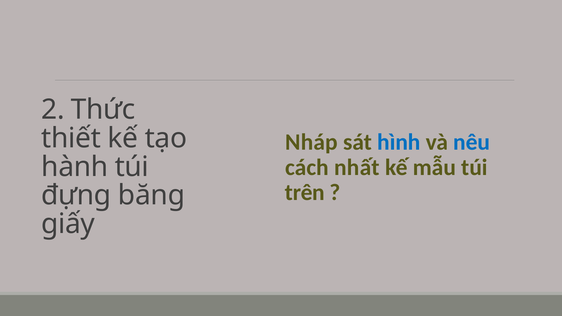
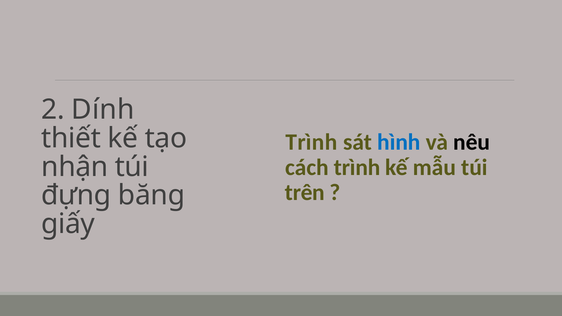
Thức: Thức -> Dính
Nháp at (311, 142): Nháp -> Trình
nêu colour: blue -> black
cách nhất: nhất -> trình
hành: hành -> nhận
